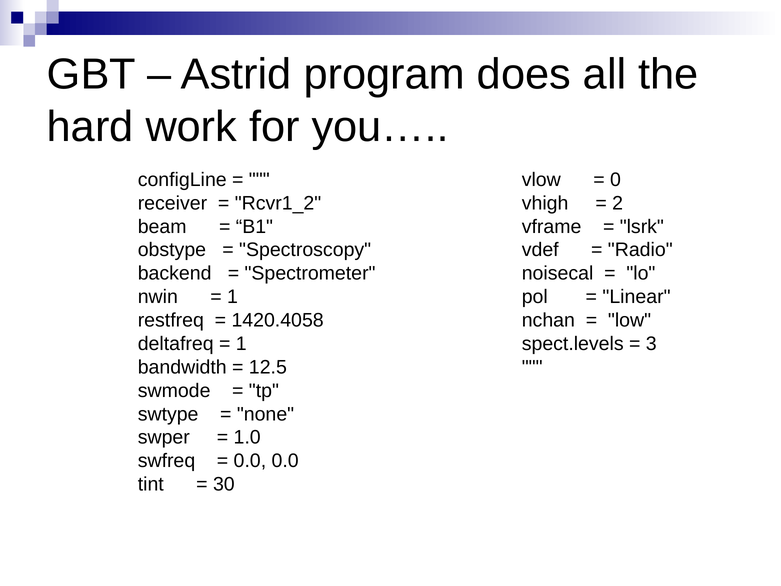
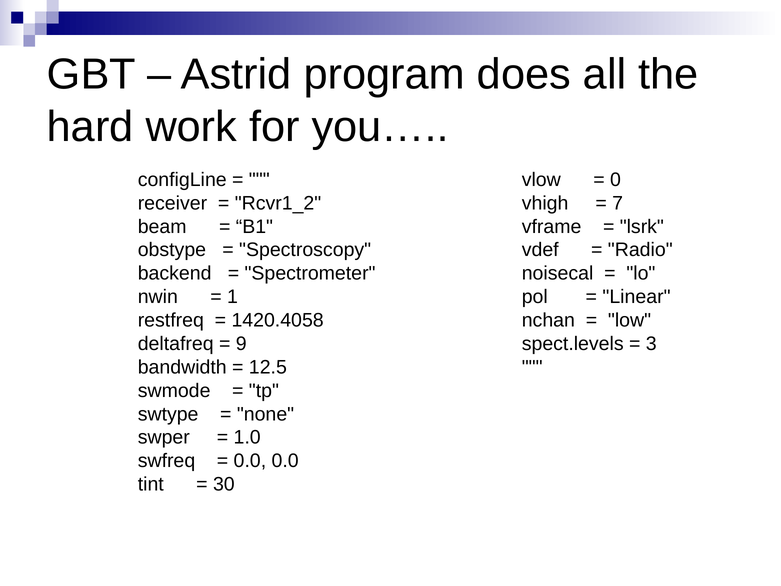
2: 2 -> 7
1 at (241, 344): 1 -> 9
